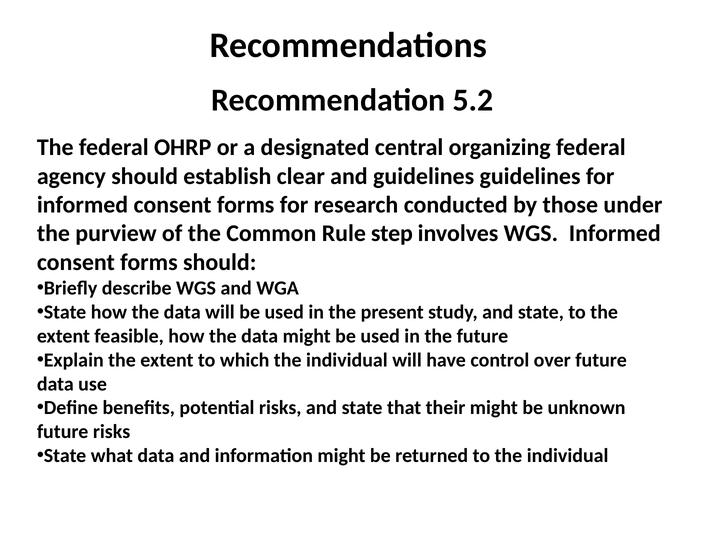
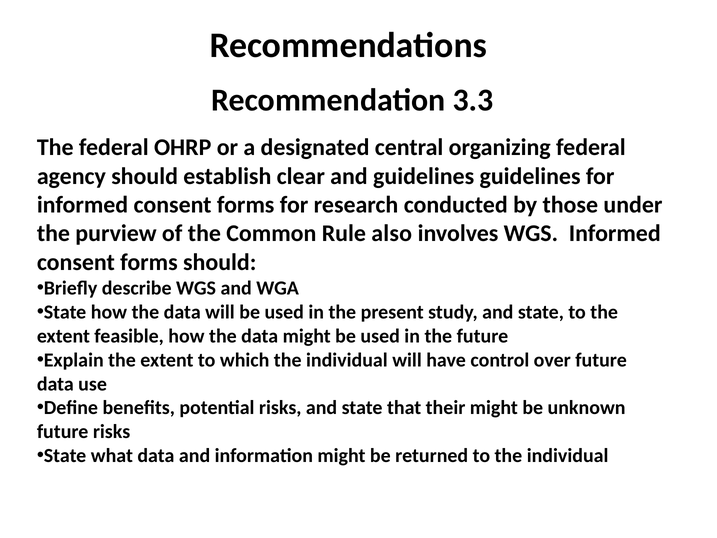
5.2: 5.2 -> 3.3
step: step -> also
